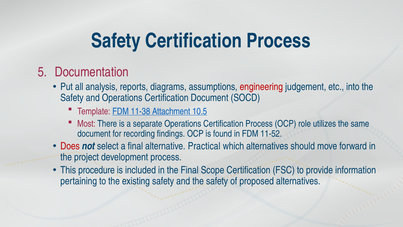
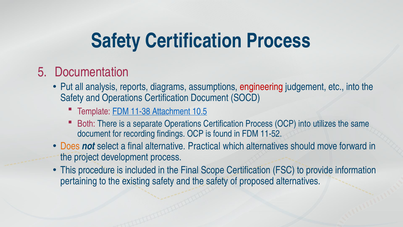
Most: Most -> Both
OCP role: role -> into
Does colour: red -> orange
